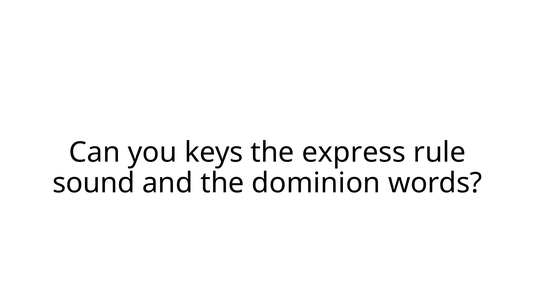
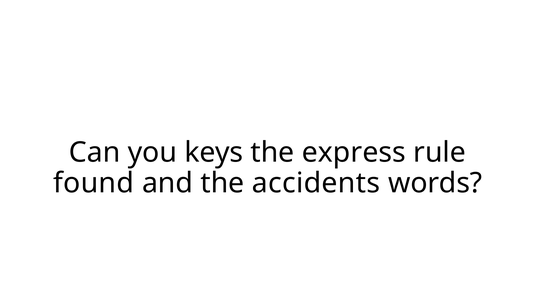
sound: sound -> found
dominion: dominion -> accidents
